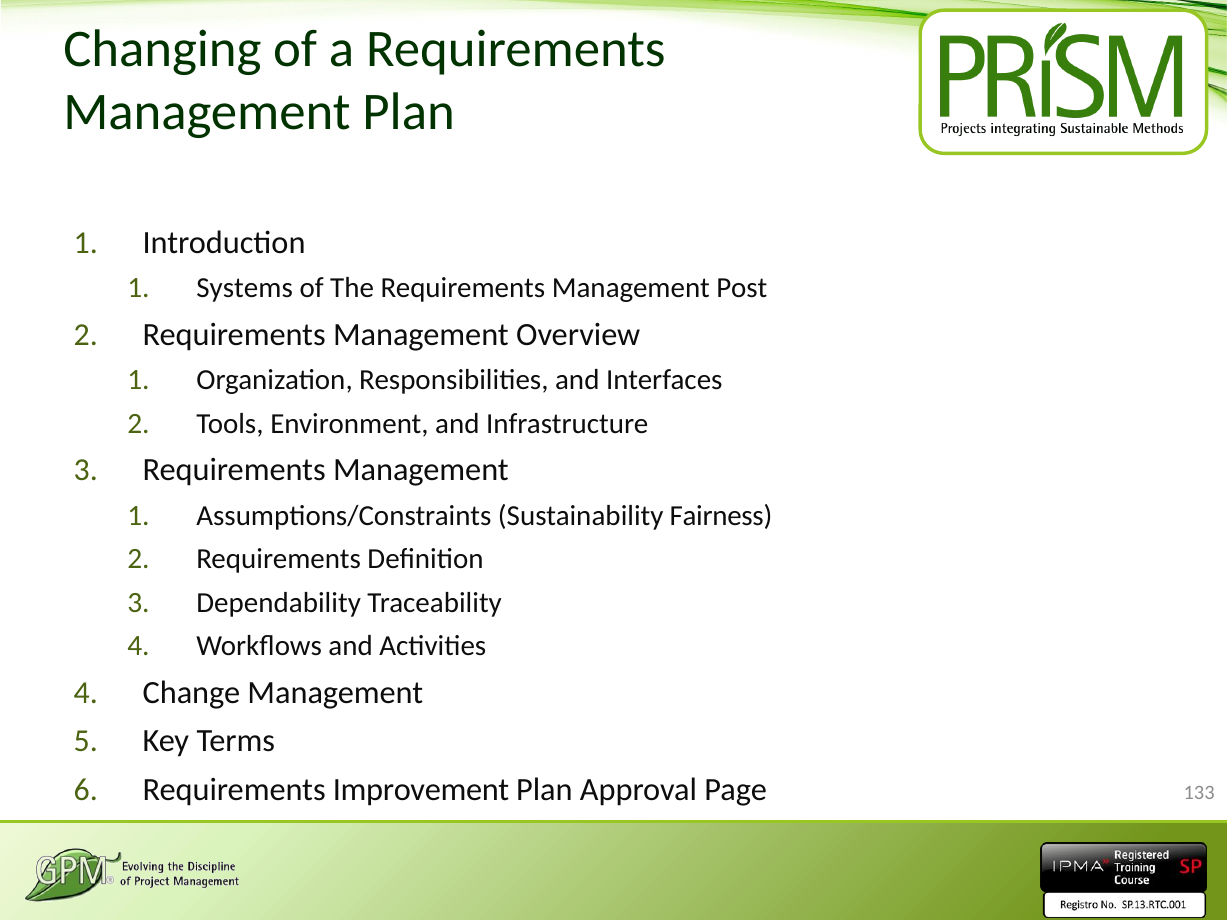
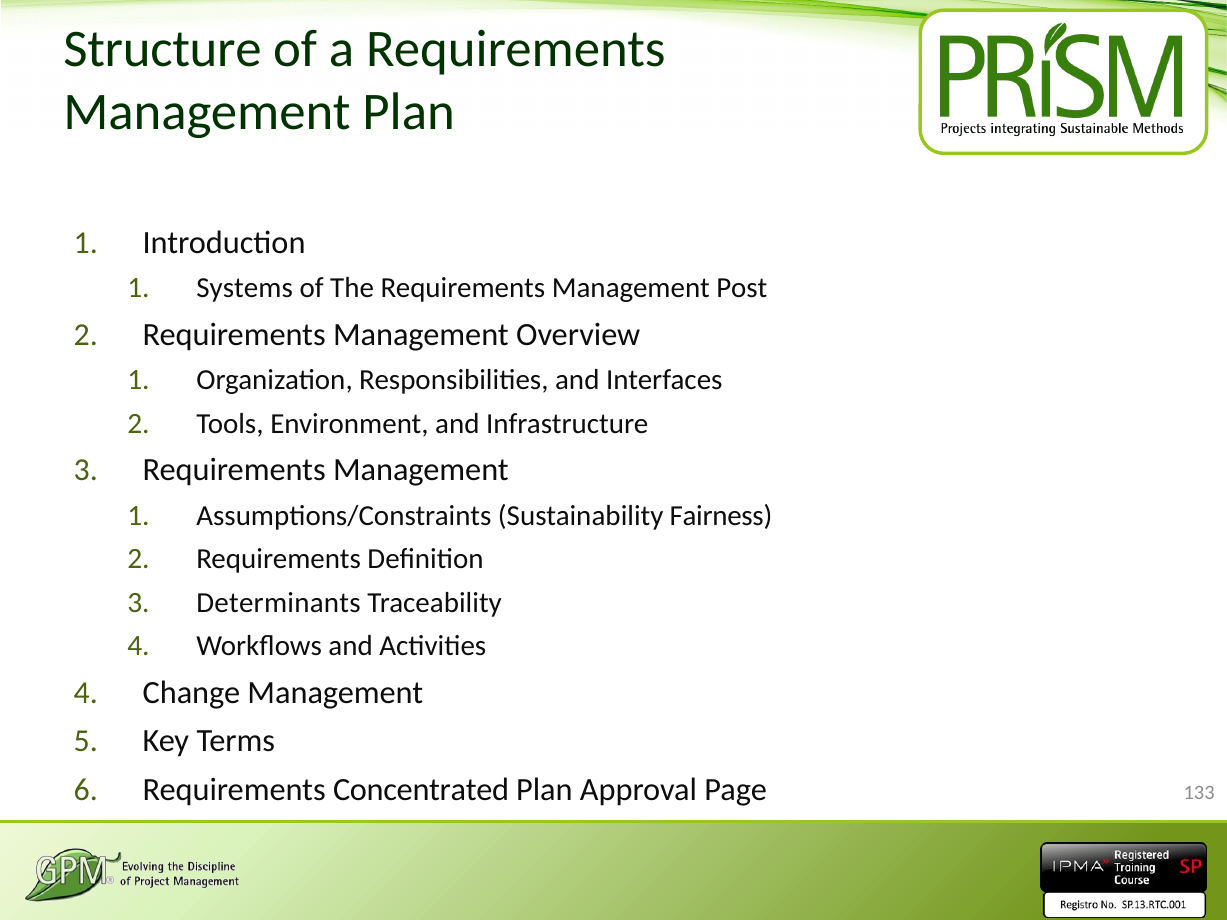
Changing: Changing -> Structure
Dependability: Dependability -> Determinants
Improvement: Improvement -> Concentrated
